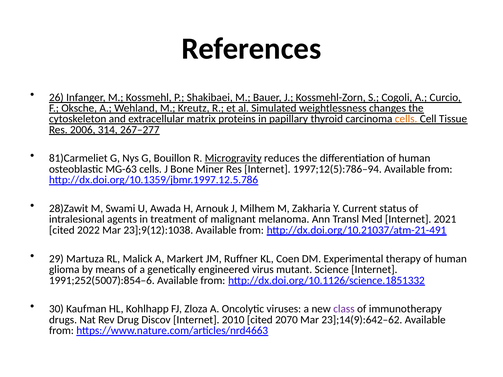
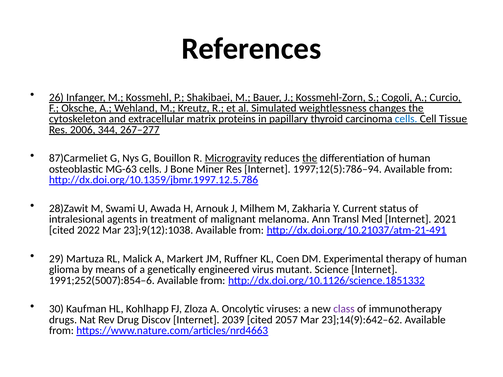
cells at (406, 119) colour: orange -> blue
314: 314 -> 344
81)Carmeliet: 81)Carmeliet -> 87)Carmeliet
the at (310, 158) underline: none -> present
2010: 2010 -> 2039
2070: 2070 -> 2057
